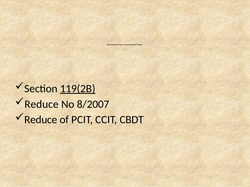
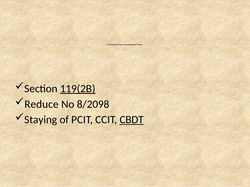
8/2007: 8/2007 -> 8/2098
Reduce at (41, 120): Reduce -> Staying
CBDT underline: none -> present
